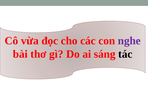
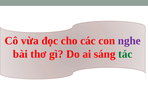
tác colour: black -> green
